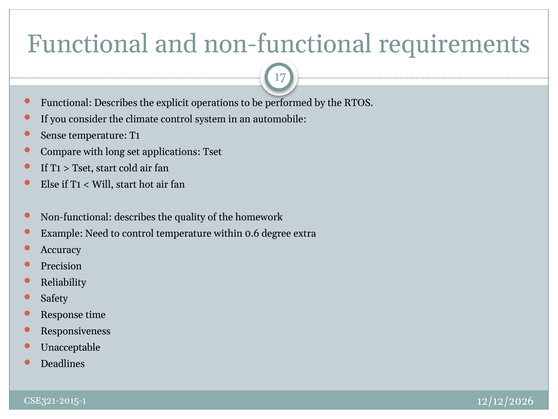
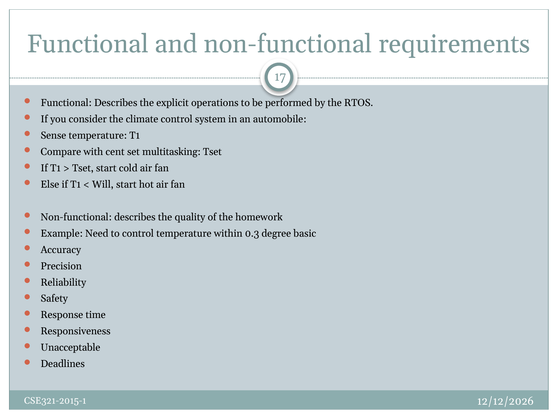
long: long -> cent
applications: applications -> multitasking
0.6: 0.6 -> 0.3
extra: extra -> basic
